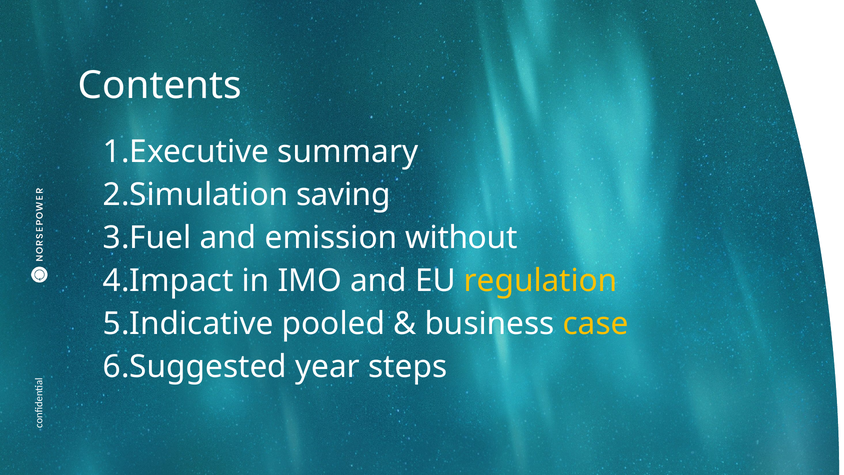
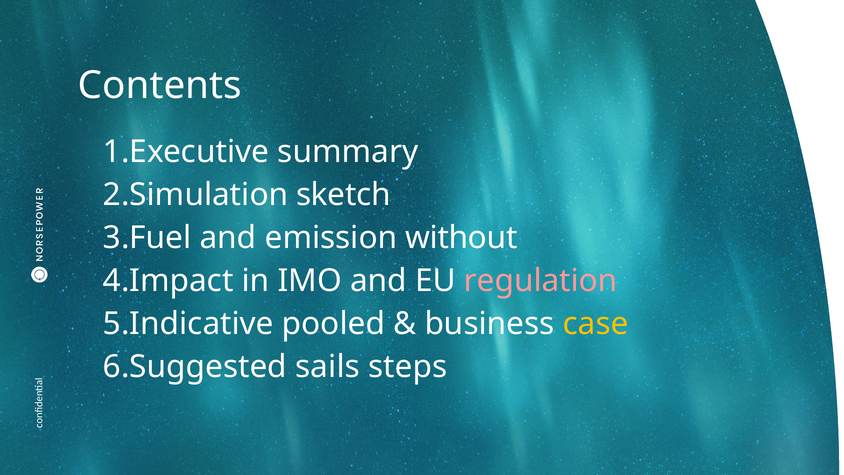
saving: saving -> sketch
regulation colour: yellow -> pink
year: year -> sails
